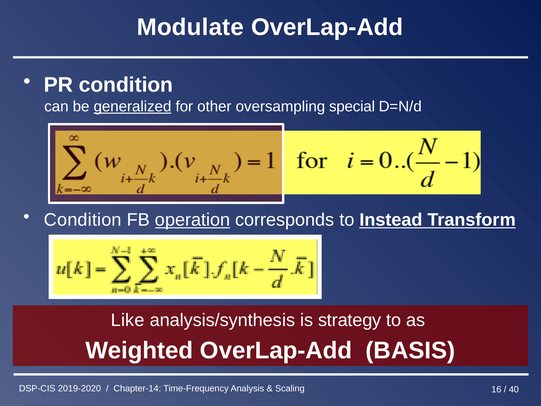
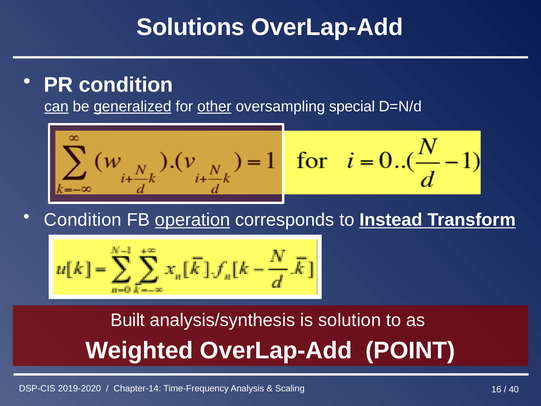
Modulate: Modulate -> Solutions
can underline: none -> present
other underline: none -> present
Like: Like -> Built
strategy: strategy -> solution
BASIS: BASIS -> POINT
